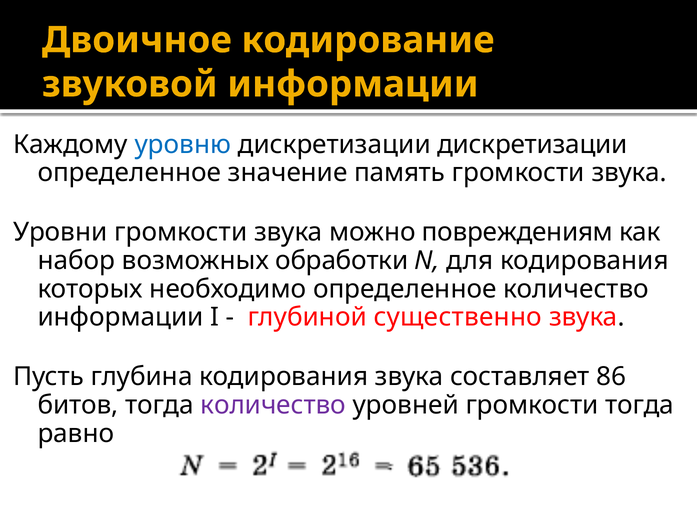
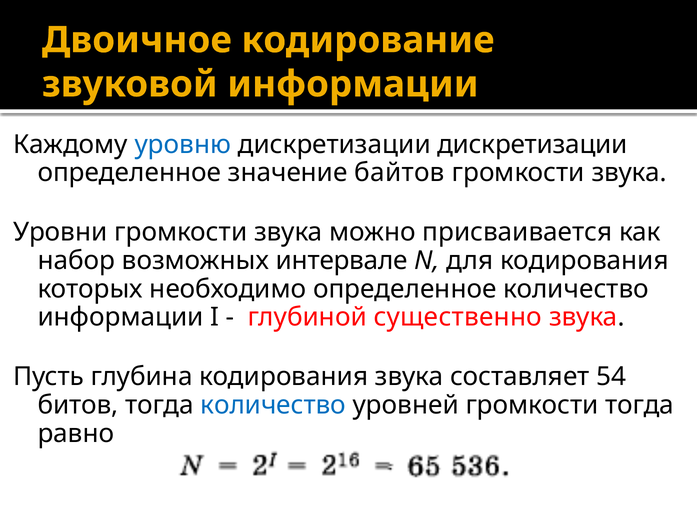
память: память -> байтов
повреждениям: повреждениям -> присваивается
обработки: обработки -> интервале
86: 86 -> 54
количество at (273, 405) colour: purple -> blue
